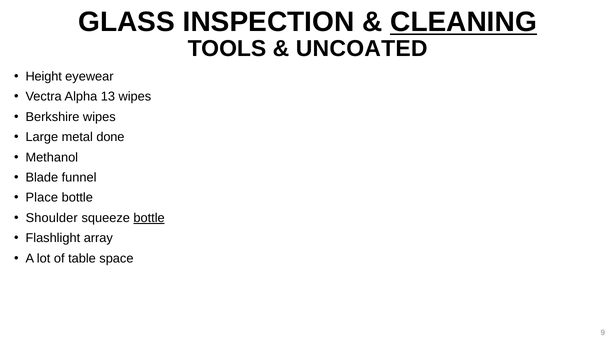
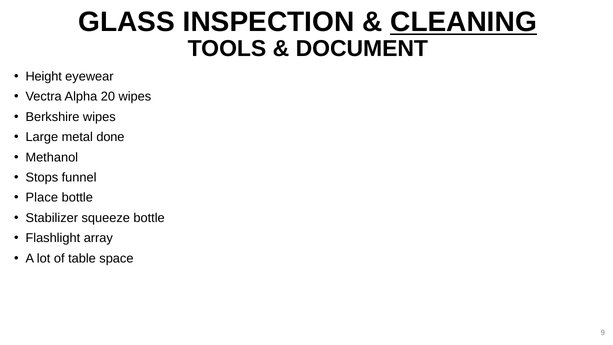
UNCOATED: UNCOATED -> DOCUMENT
13: 13 -> 20
Blade: Blade -> Stops
Shoulder: Shoulder -> Stabilizer
bottle at (149, 218) underline: present -> none
